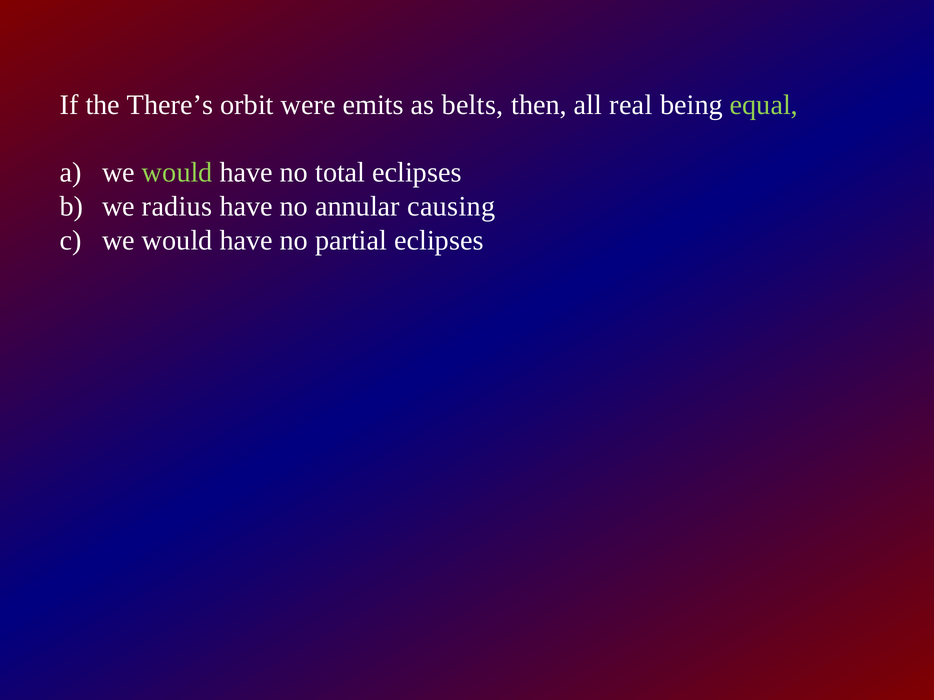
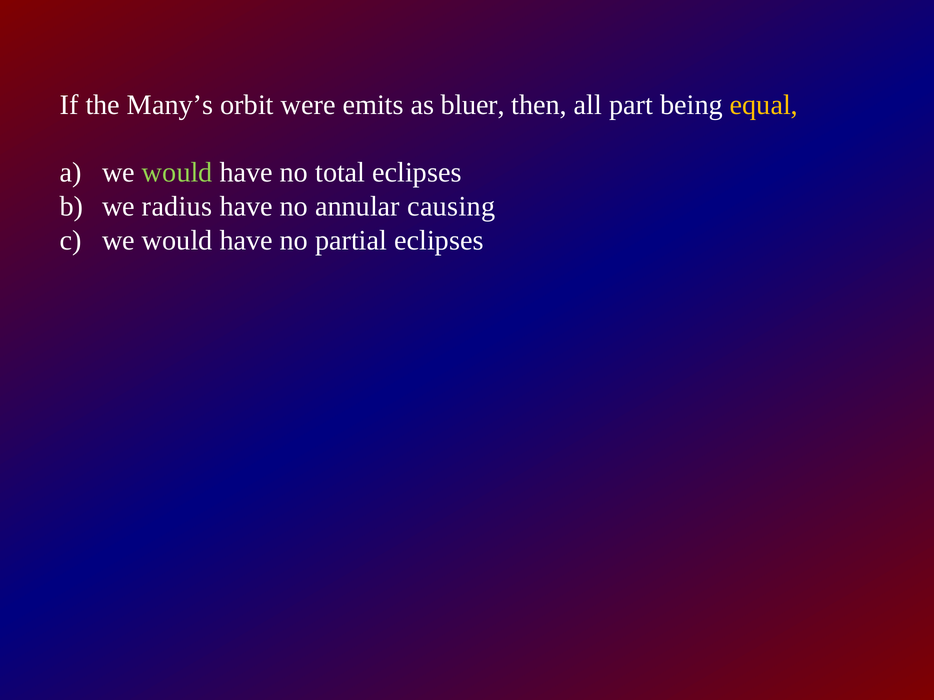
There’s: There’s -> Many’s
belts: belts -> bluer
real: real -> part
equal colour: light green -> yellow
